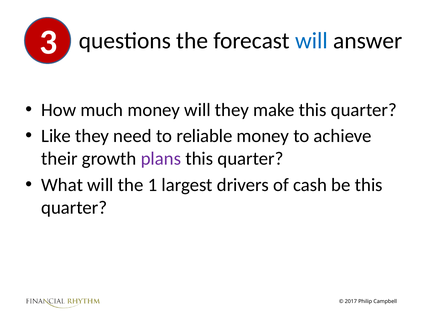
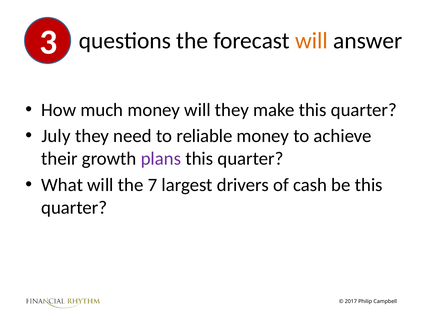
will at (311, 41) colour: blue -> orange
Like: Like -> July
1: 1 -> 7
